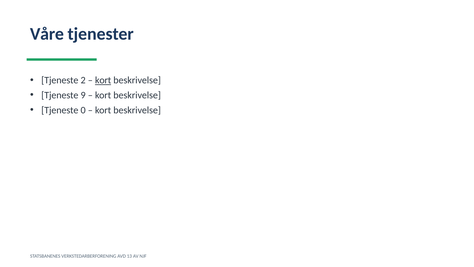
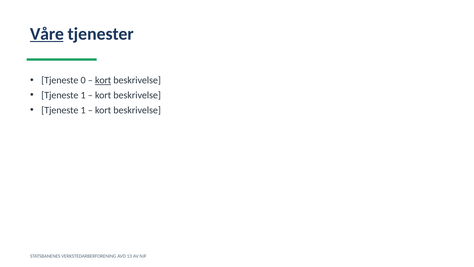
Våre underline: none -> present
2: 2 -> 0
9 at (83, 95): 9 -> 1
0 at (83, 110): 0 -> 1
